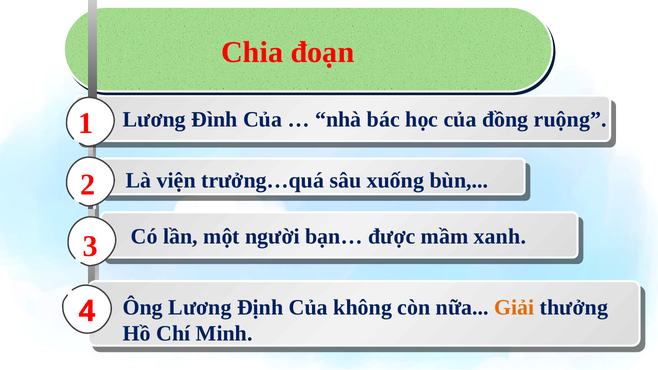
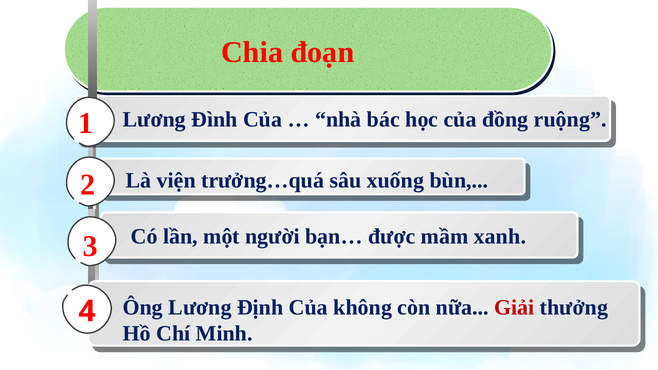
Giải colour: orange -> red
